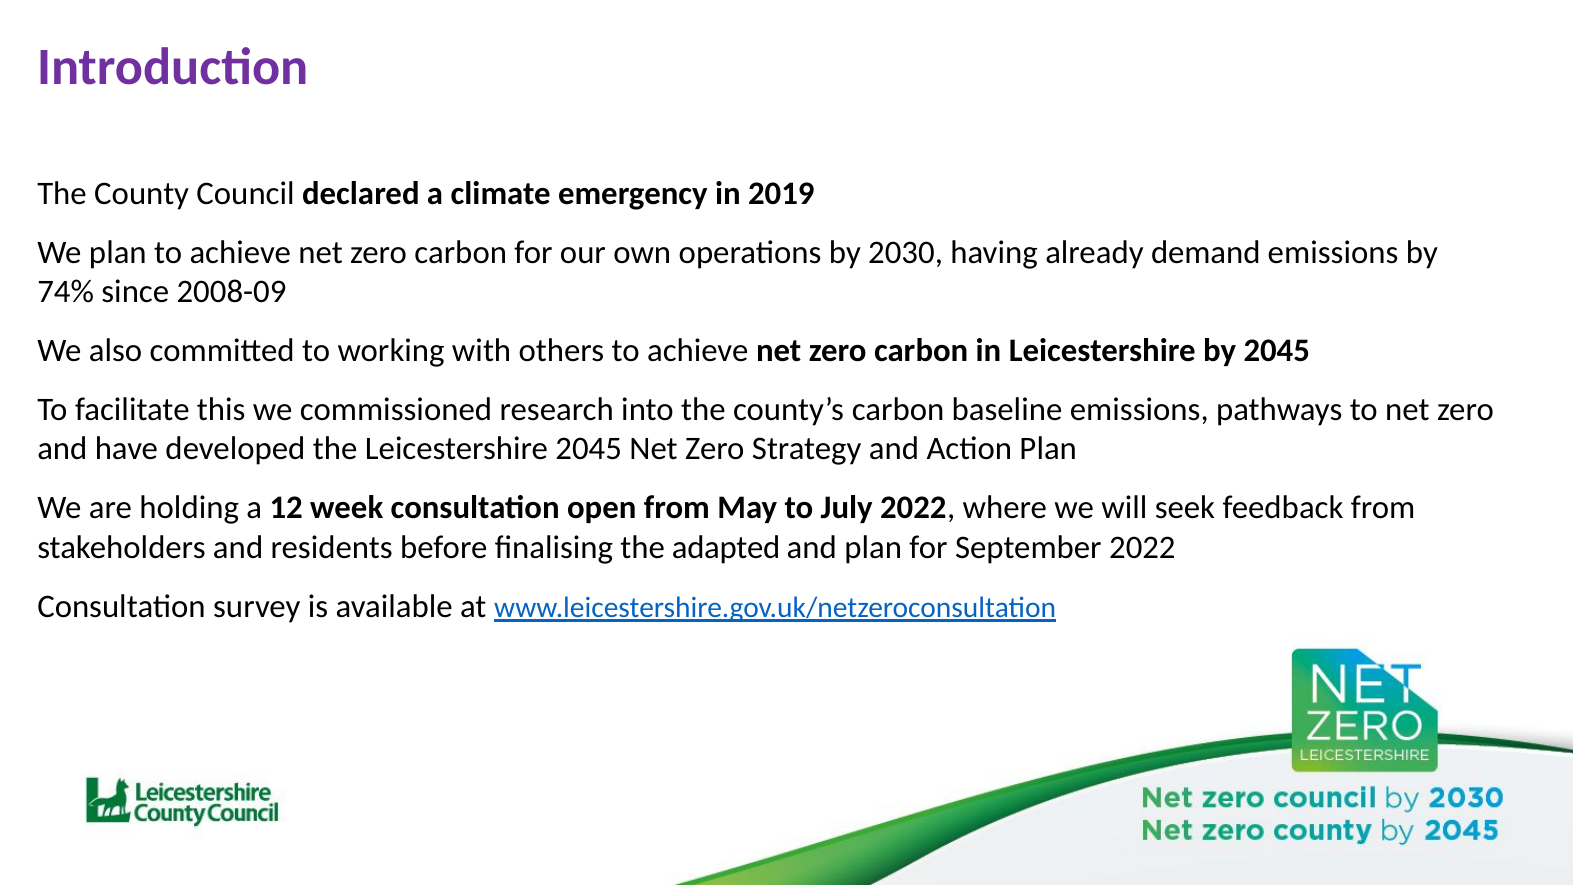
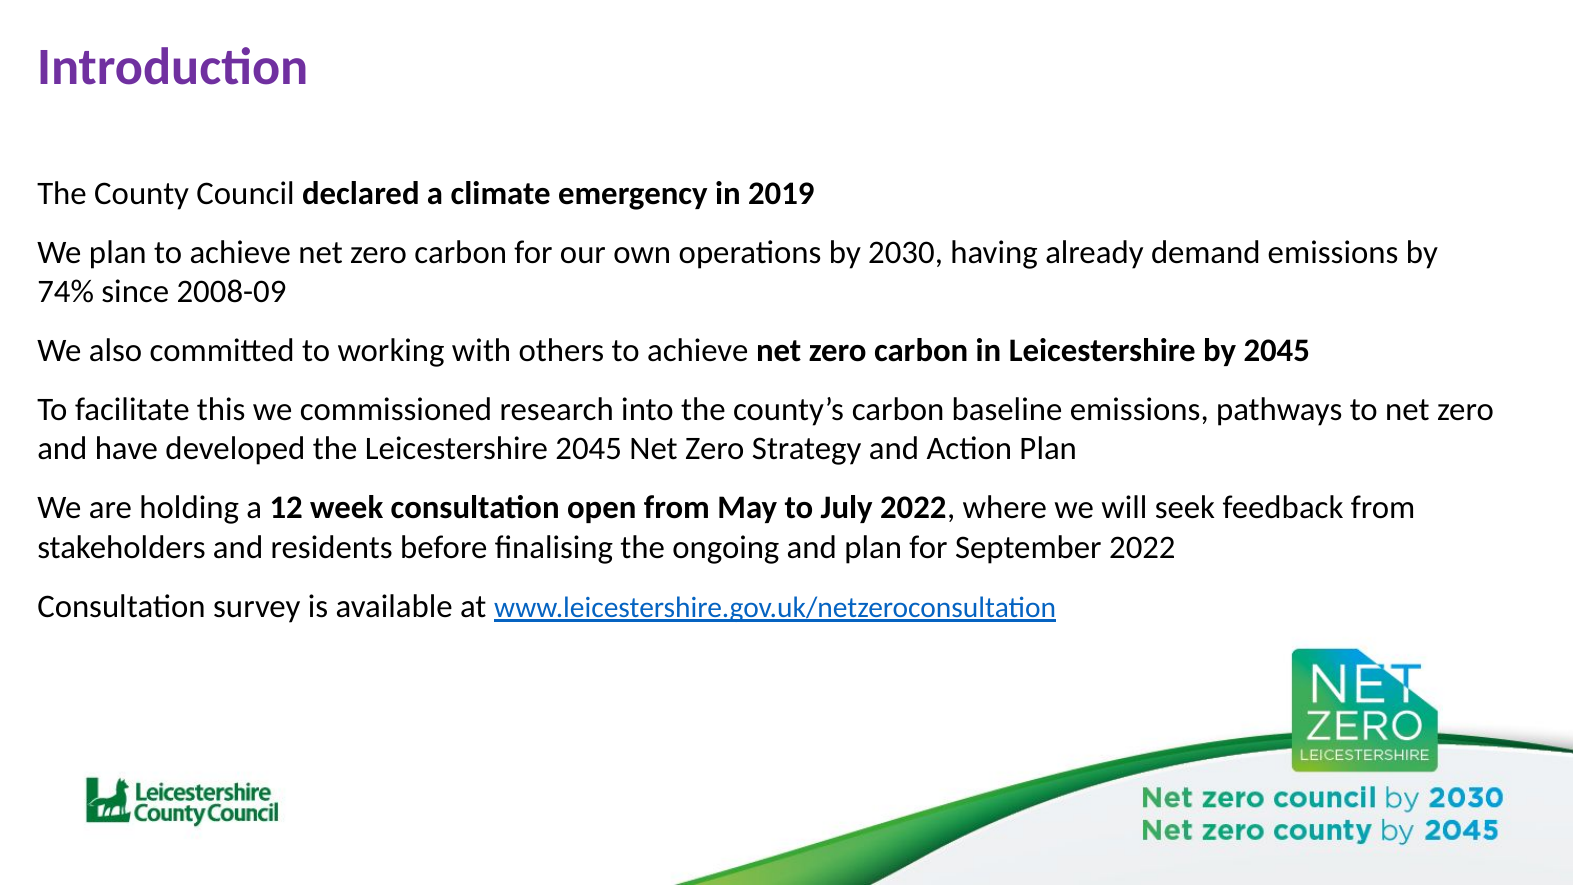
adapted: adapted -> ongoing
